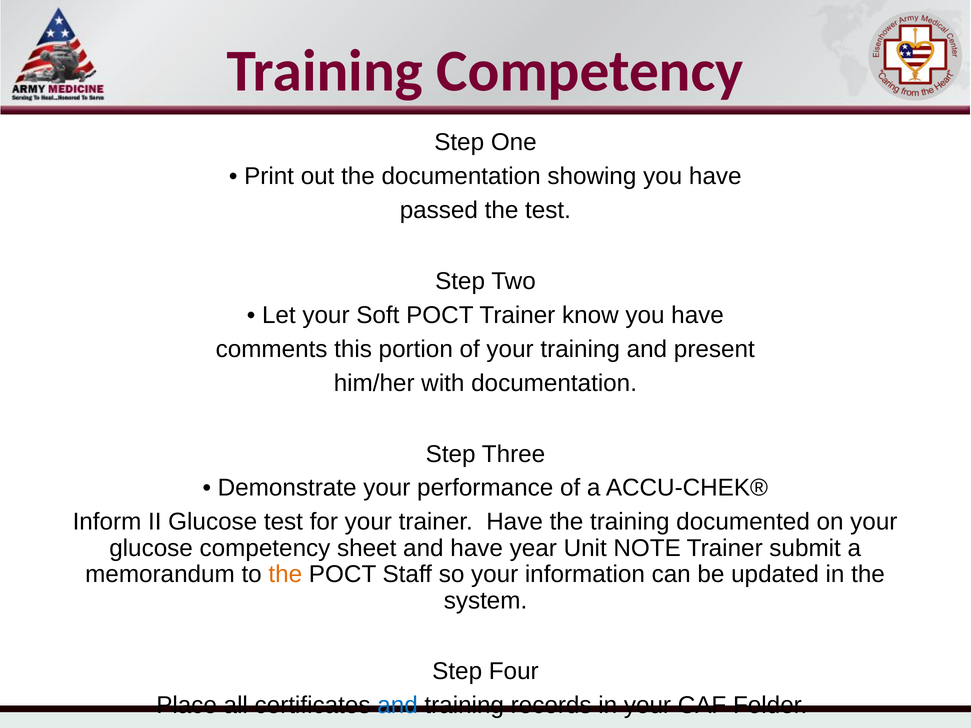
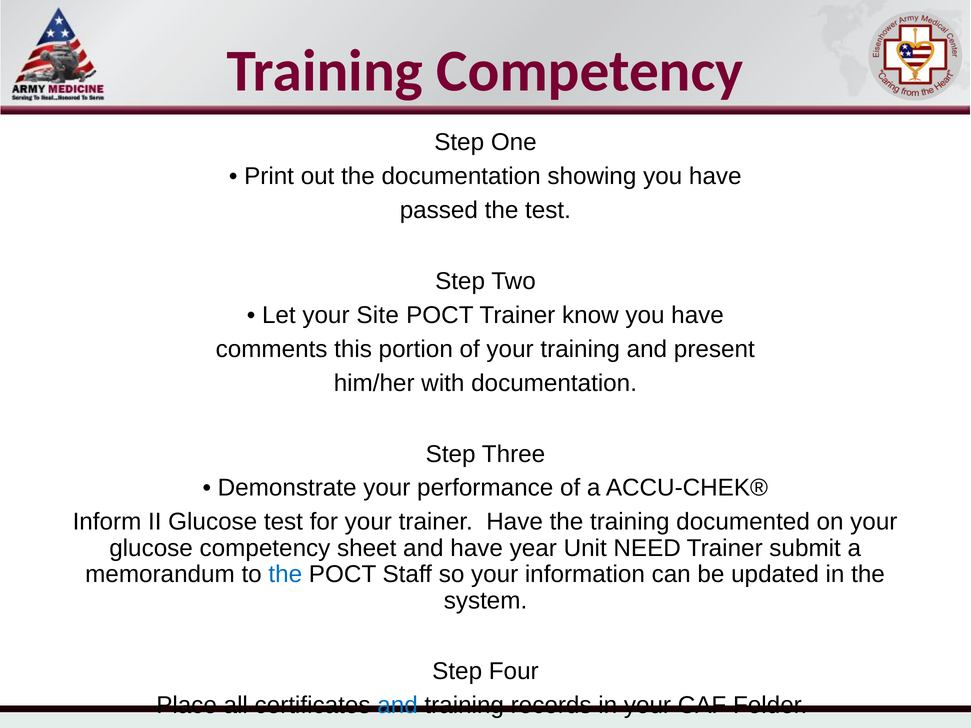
Soft: Soft -> Site
NOTE: NOTE -> NEED
the at (285, 575) colour: orange -> blue
